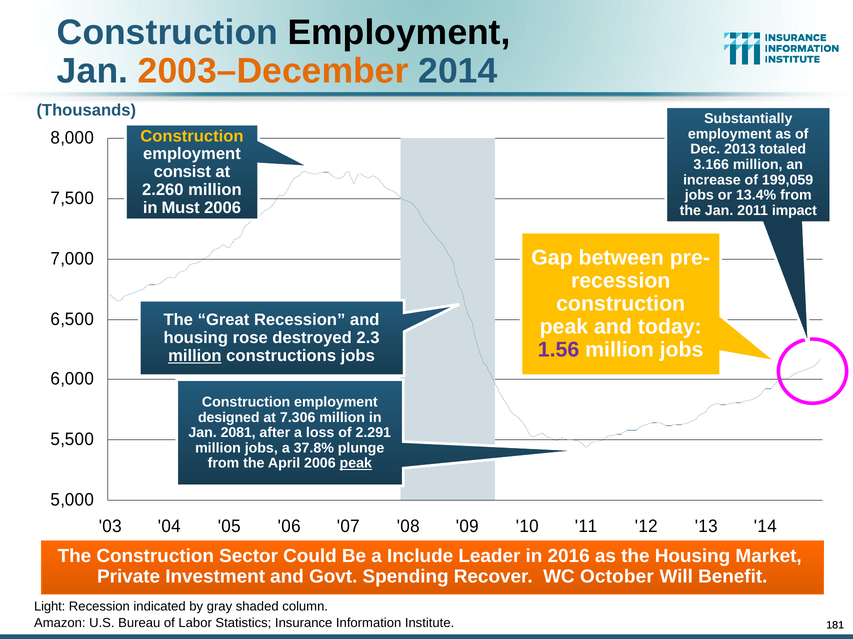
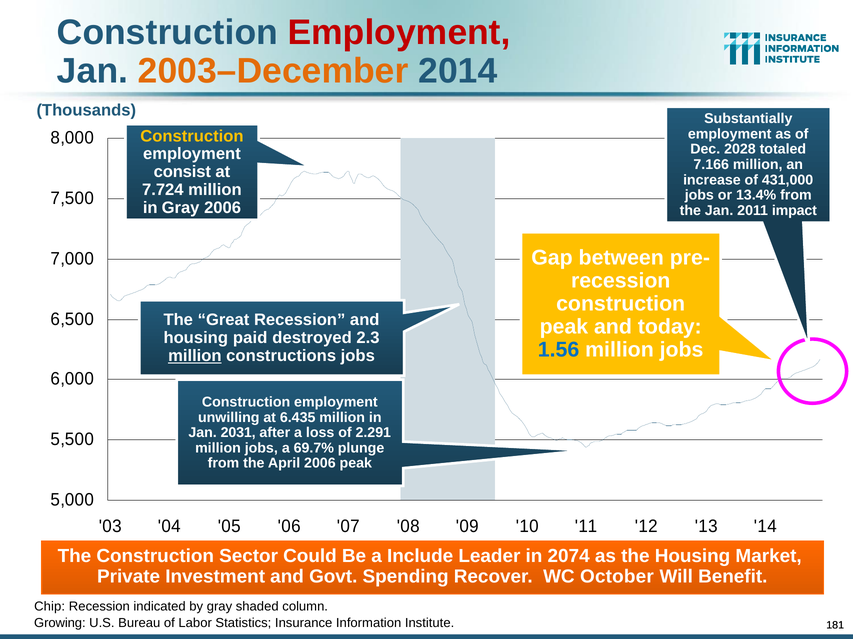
Employment at (399, 33) colour: black -> red
2013: 2013 -> 2028
3.166: 3.166 -> 7.166
199,059: 199,059 -> 431,000
2.260: 2.260 -> 7.724
in Must: Must -> Gray
rose: rose -> paid
1.56 colour: purple -> blue
designed: designed -> unwilling
7.306: 7.306 -> 6.435
2081: 2081 -> 2031
37.8%: 37.8% -> 69.7%
peak at (356, 464) underline: present -> none
2016: 2016 -> 2074
Light: Light -> Chip
Amazon: Amazon -> Growing
